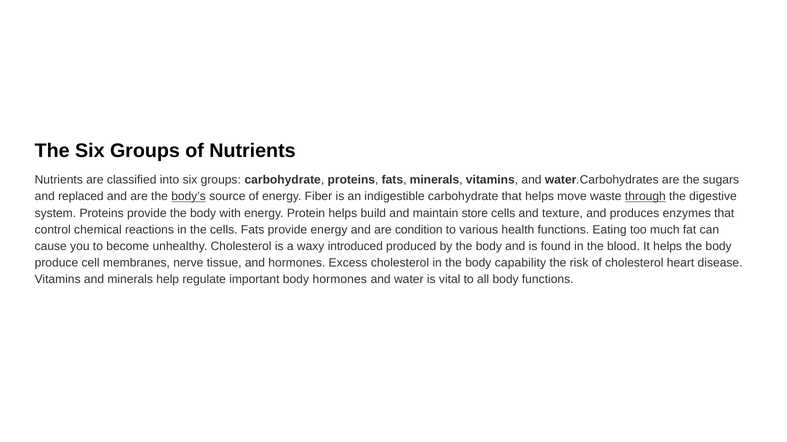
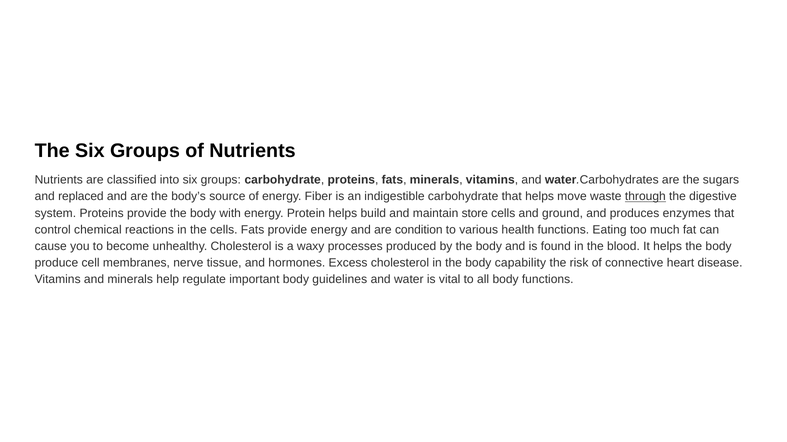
body’s underline: present -> none
texture: texture -> ground
introduced: introduced -> processes
of cholesterol: cholesterol -> connective
body hormones: hormones -> guidelines
